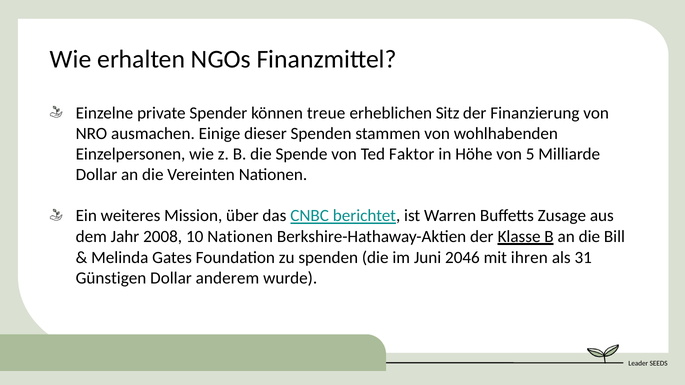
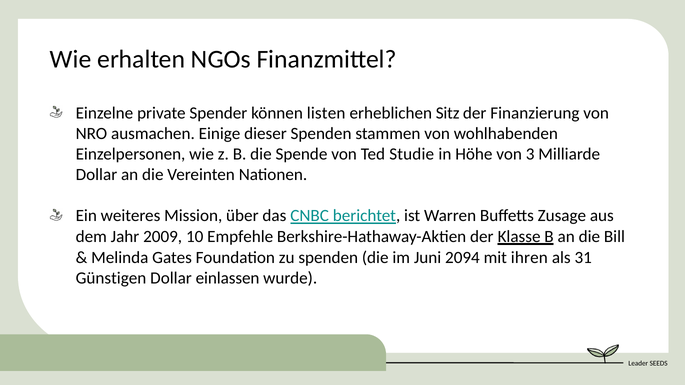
treue: treue -> listen
Faktor: Faktor -> Studie
5: 5 -> 3
2008: 2008 -> 2009
10 Nationen: Nationen -> Empfehle
2046: 2046 -> 2094
anderem: anderem -> einlassen
